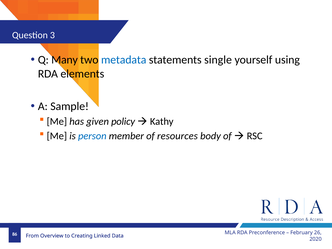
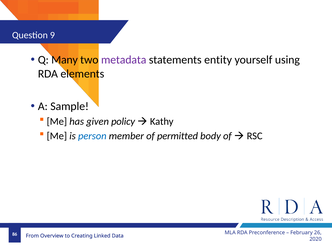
3: 3 -> 9
metadata colour: blue -> purple
single: single -> entity
resources: resources -> permitted
